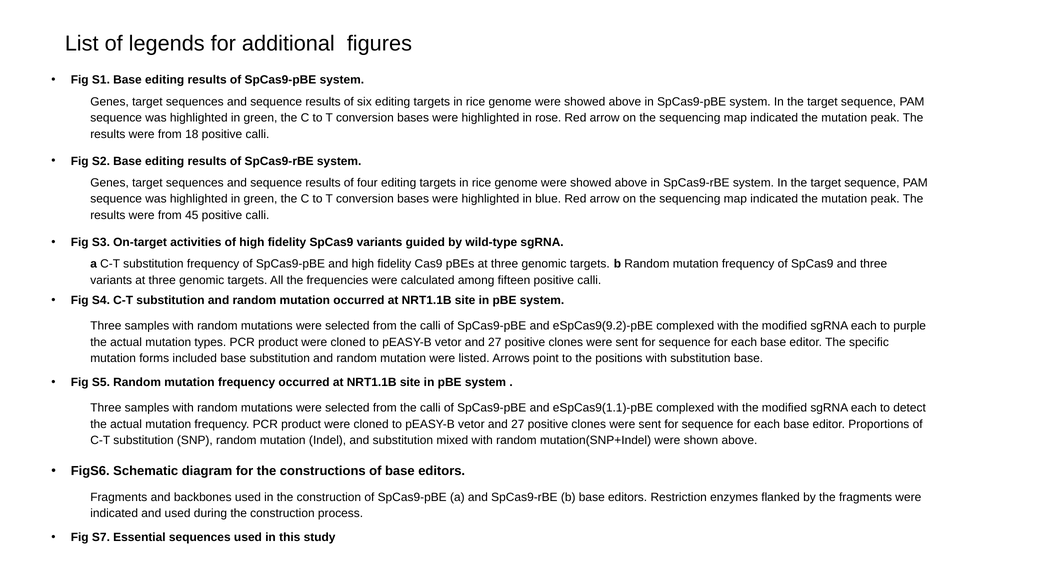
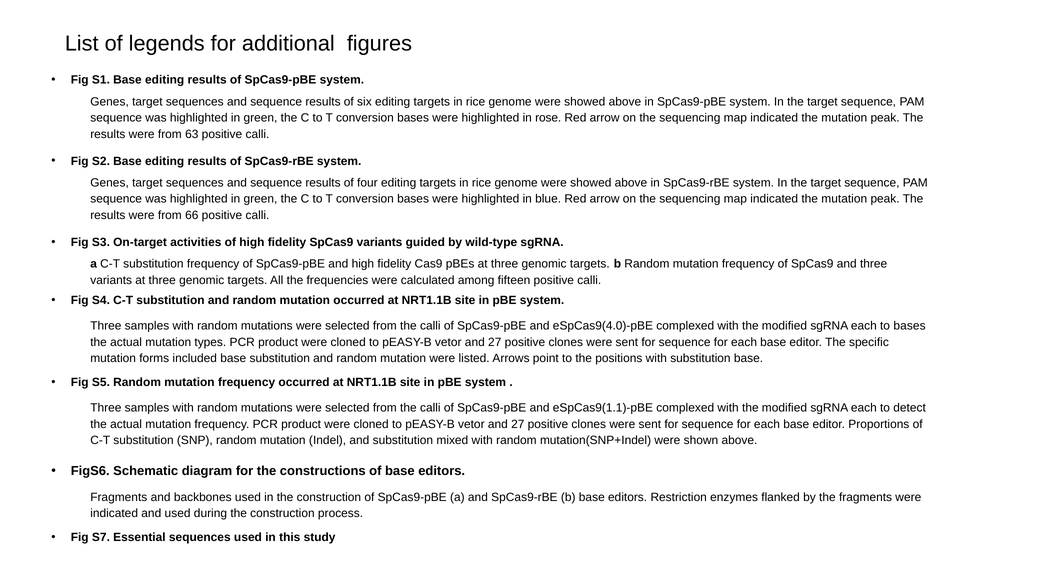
18: 18 -> 63
45: 45 -> 66
eSpCas9(9.2)-pBE: eSpCas9(9.2)-pBE -> eSpCas9(4.0)-pBE
to purple: purple -> bases
